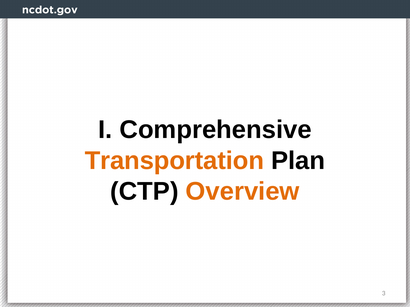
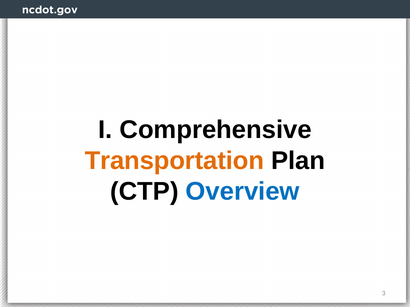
Overview colour: orange -> blue
